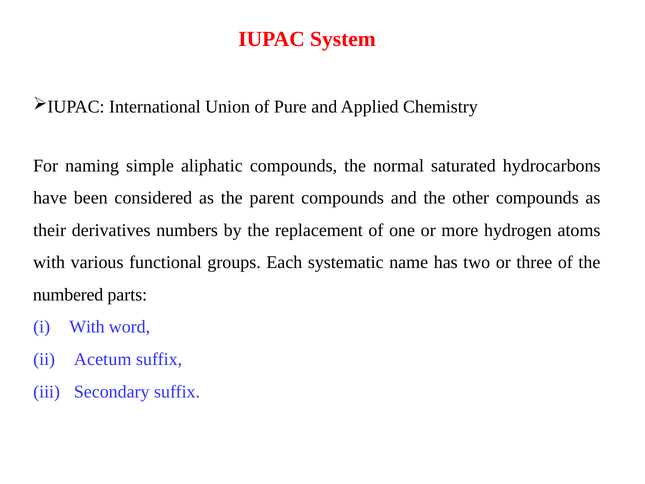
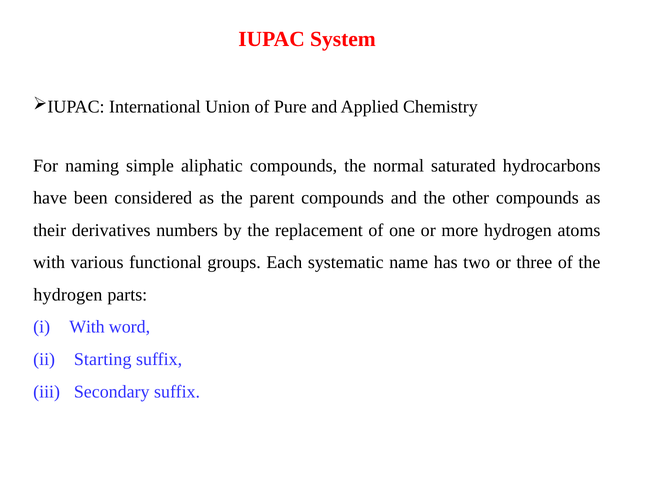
numbered at (68, 295): numbered -> hydrogen
Acetum: Acetum -> Starting
